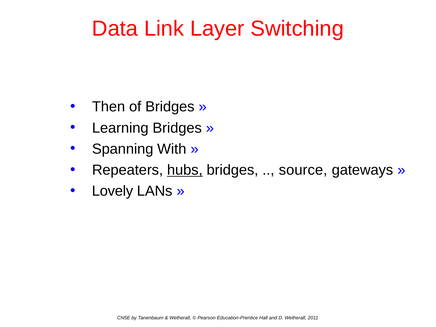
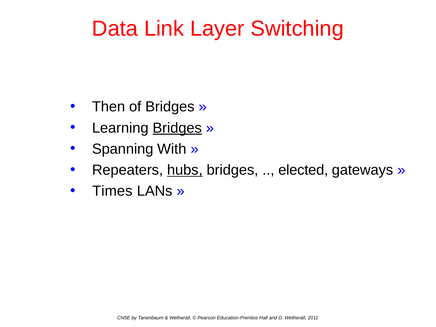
Bridges at (177, 128) underline: none -> present
source: source -> elected
Lovely: Lovely -> Times
